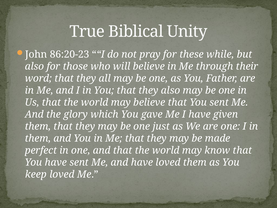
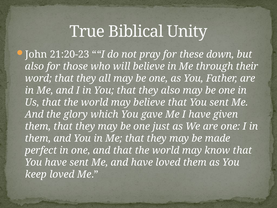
86:20-23: 86:20-23 -> 21:20-23
while: while -> down
